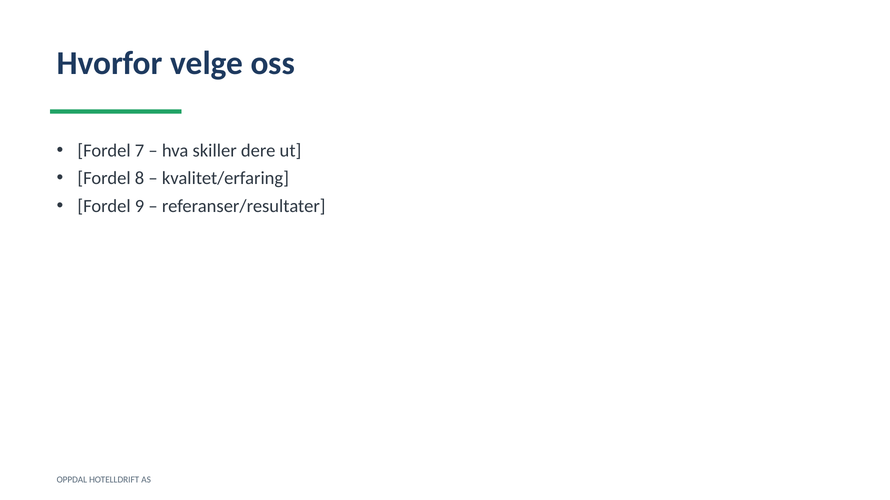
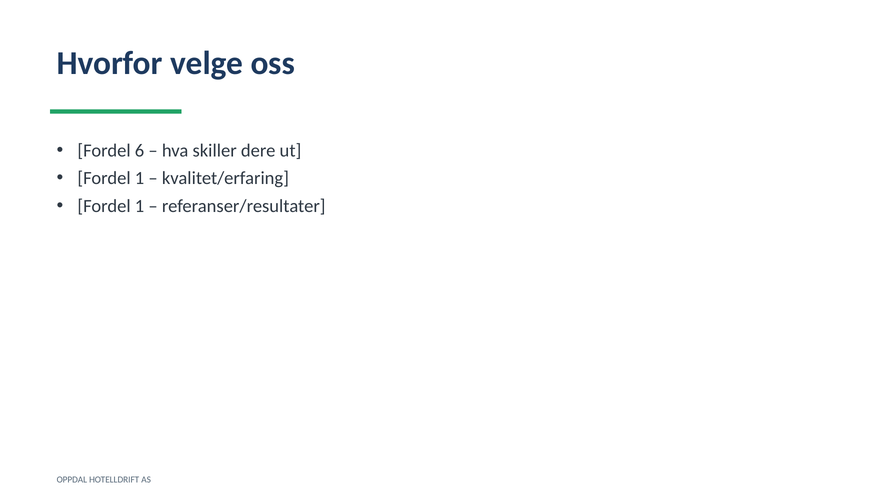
7: 7 -> 6
8 at (140, 179): 8 -> 1
9 at (140, 206): 9 -> 1
